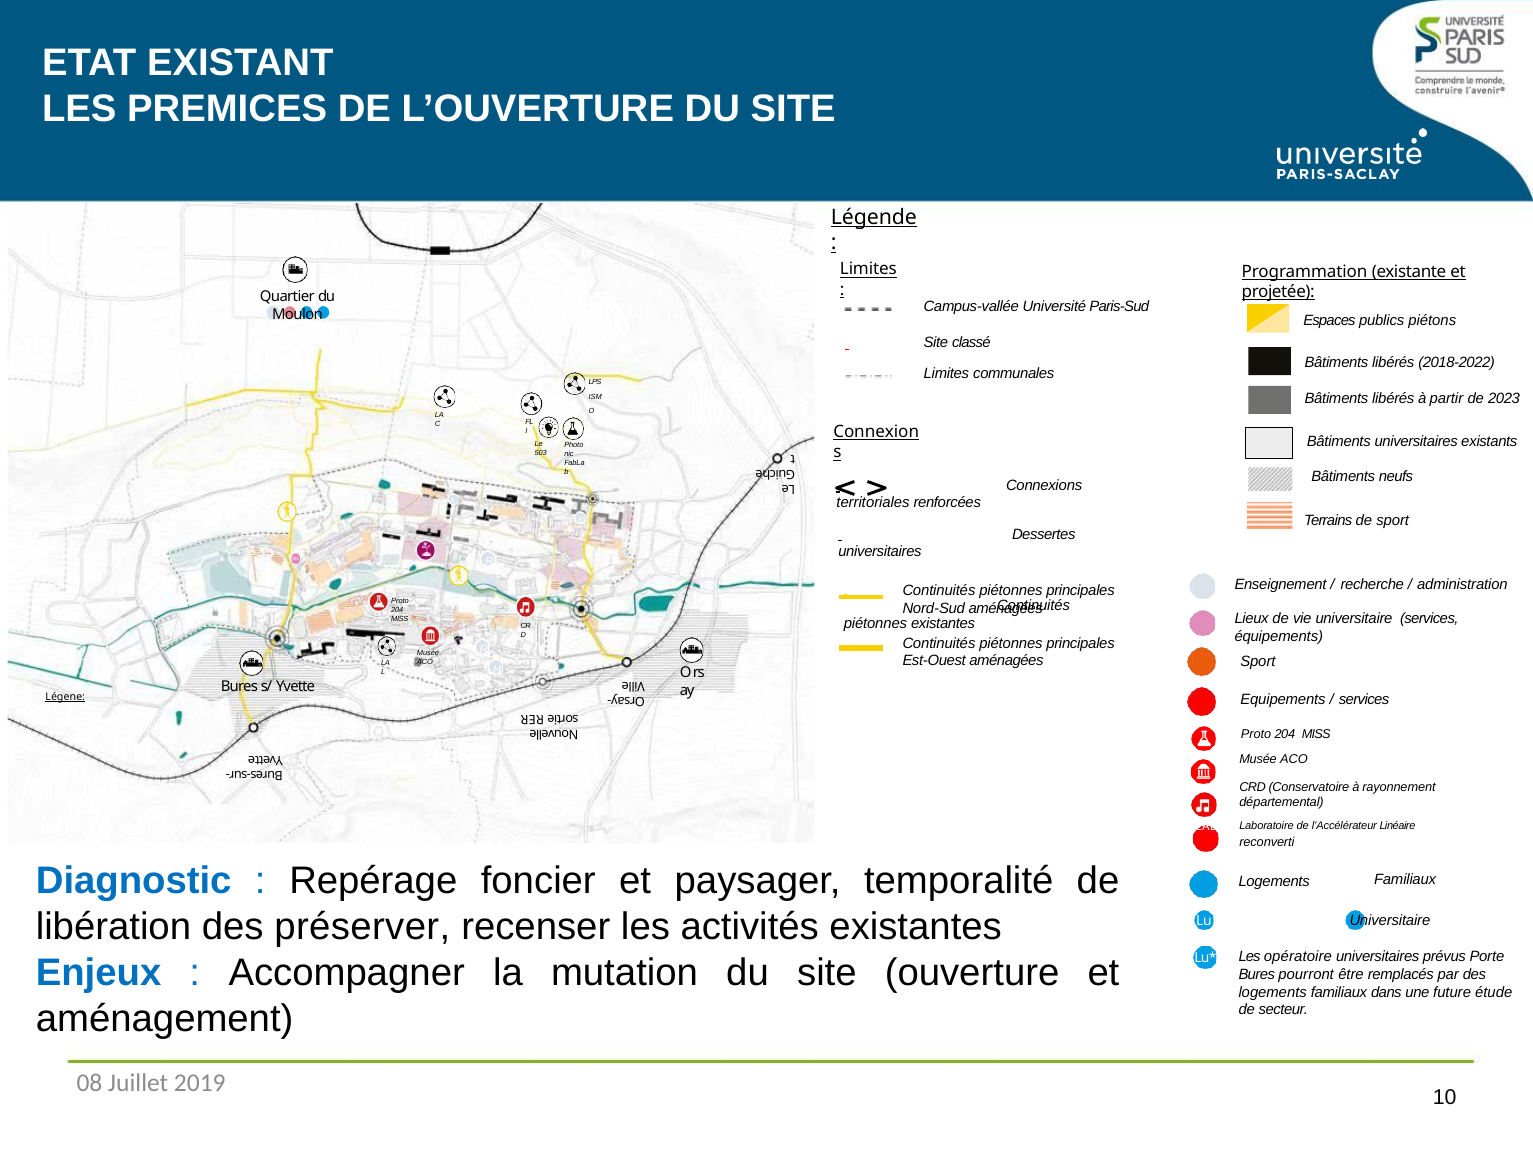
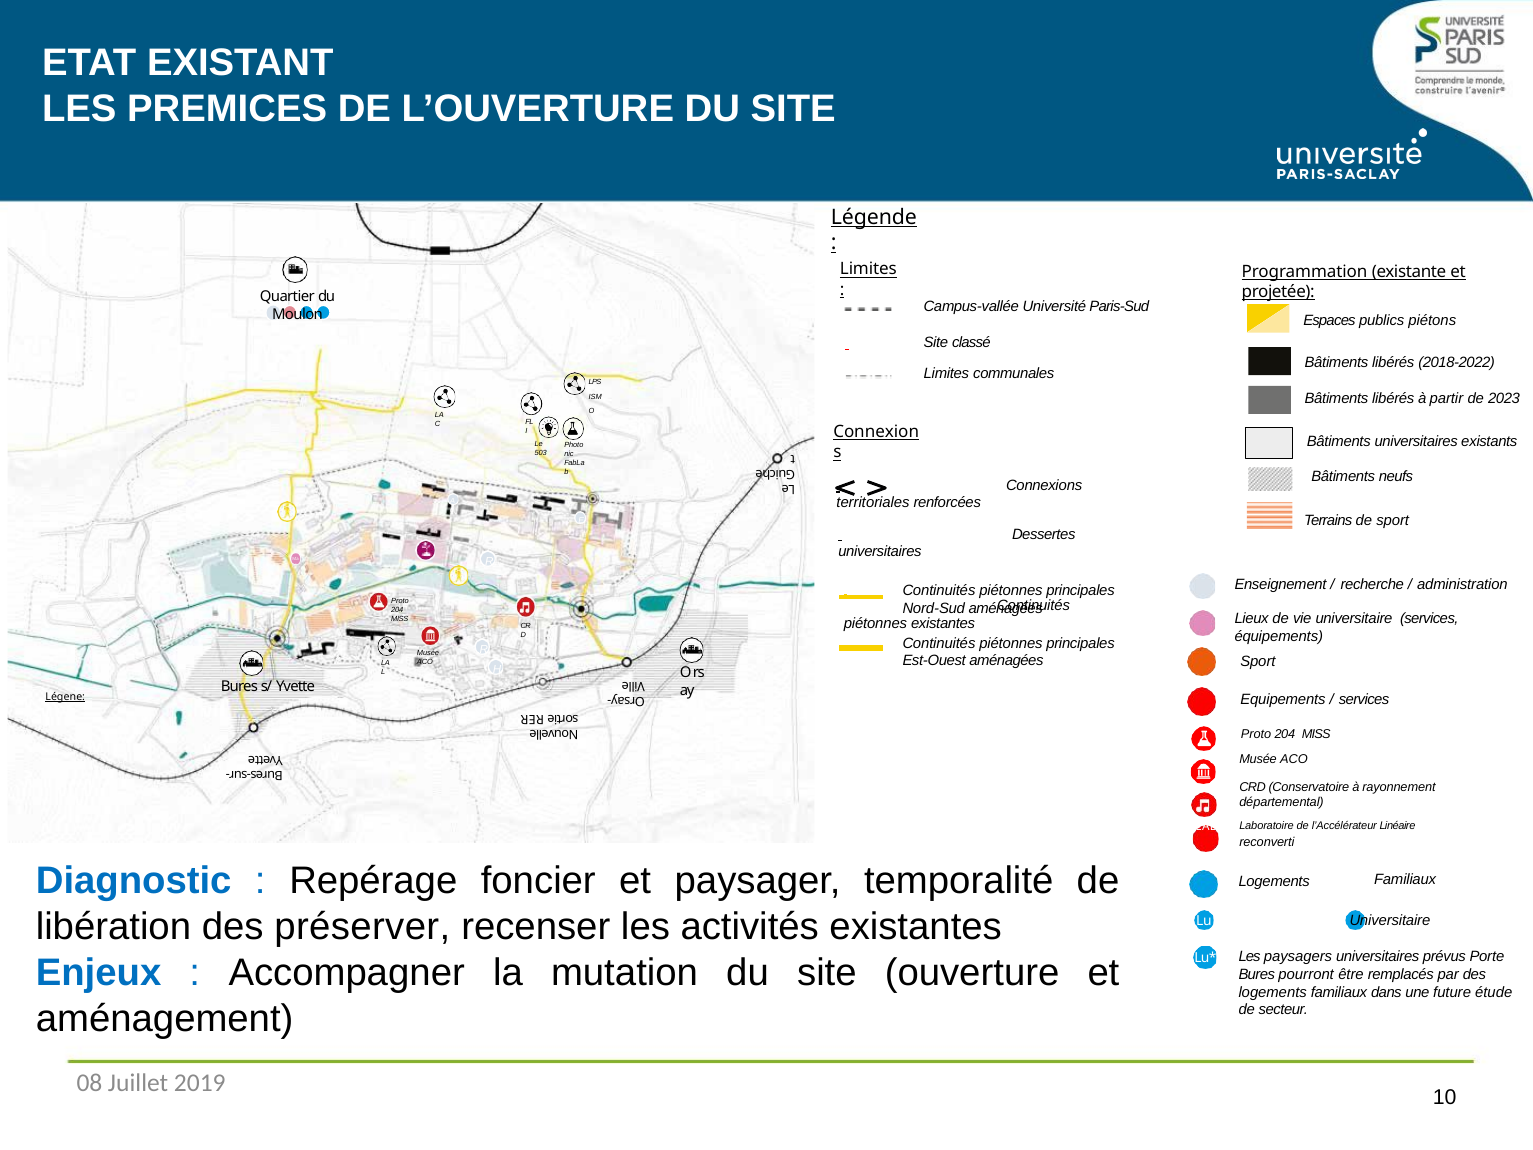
opératoire: opératoire -> paysagers
